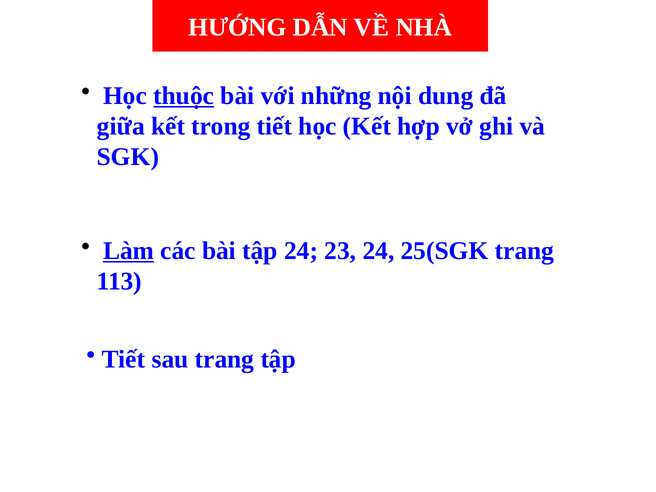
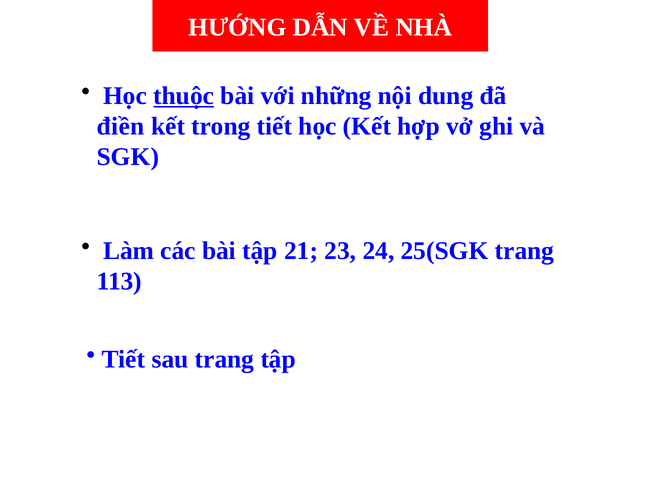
giữa: giữa -> điền
Làm underline: present -> none
tập 24: 24 -> 21
